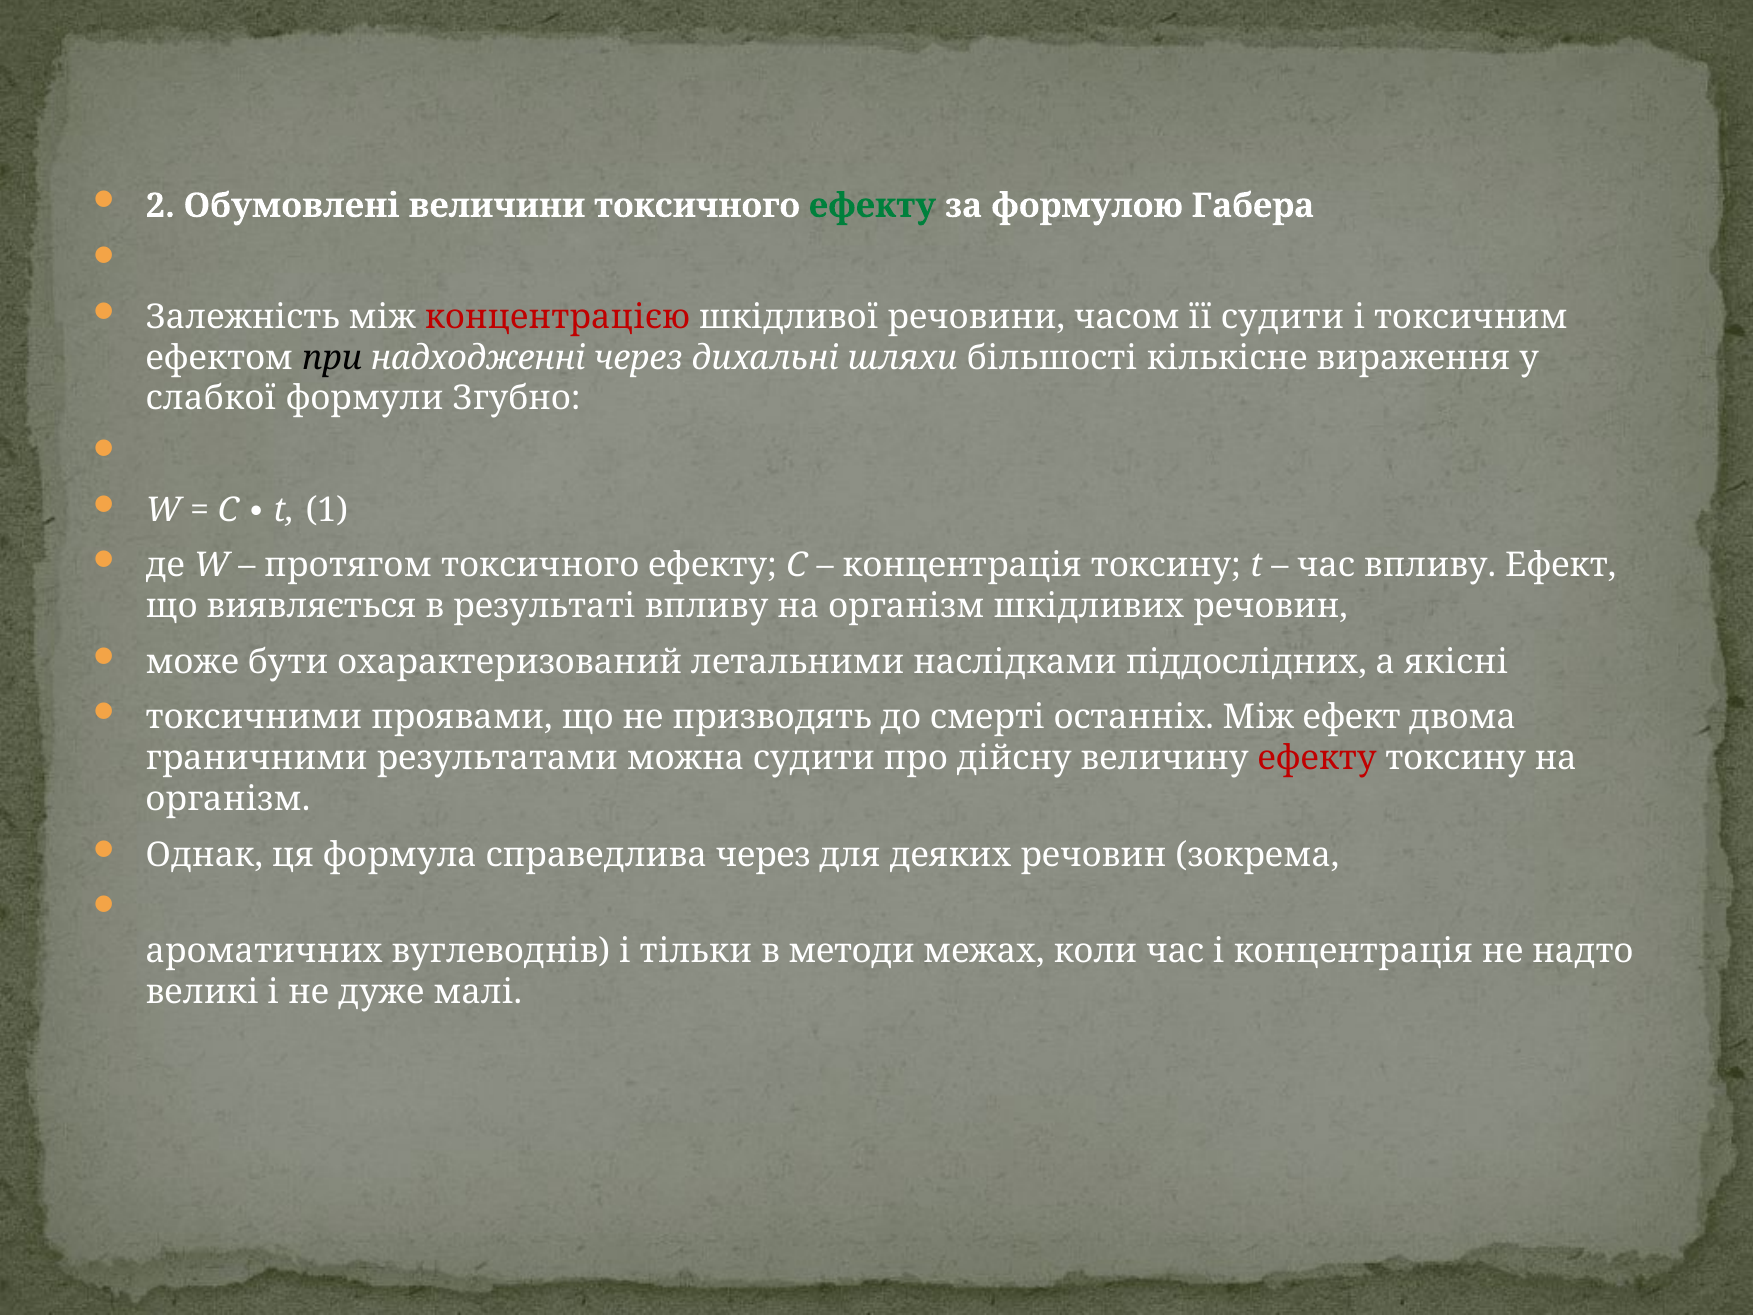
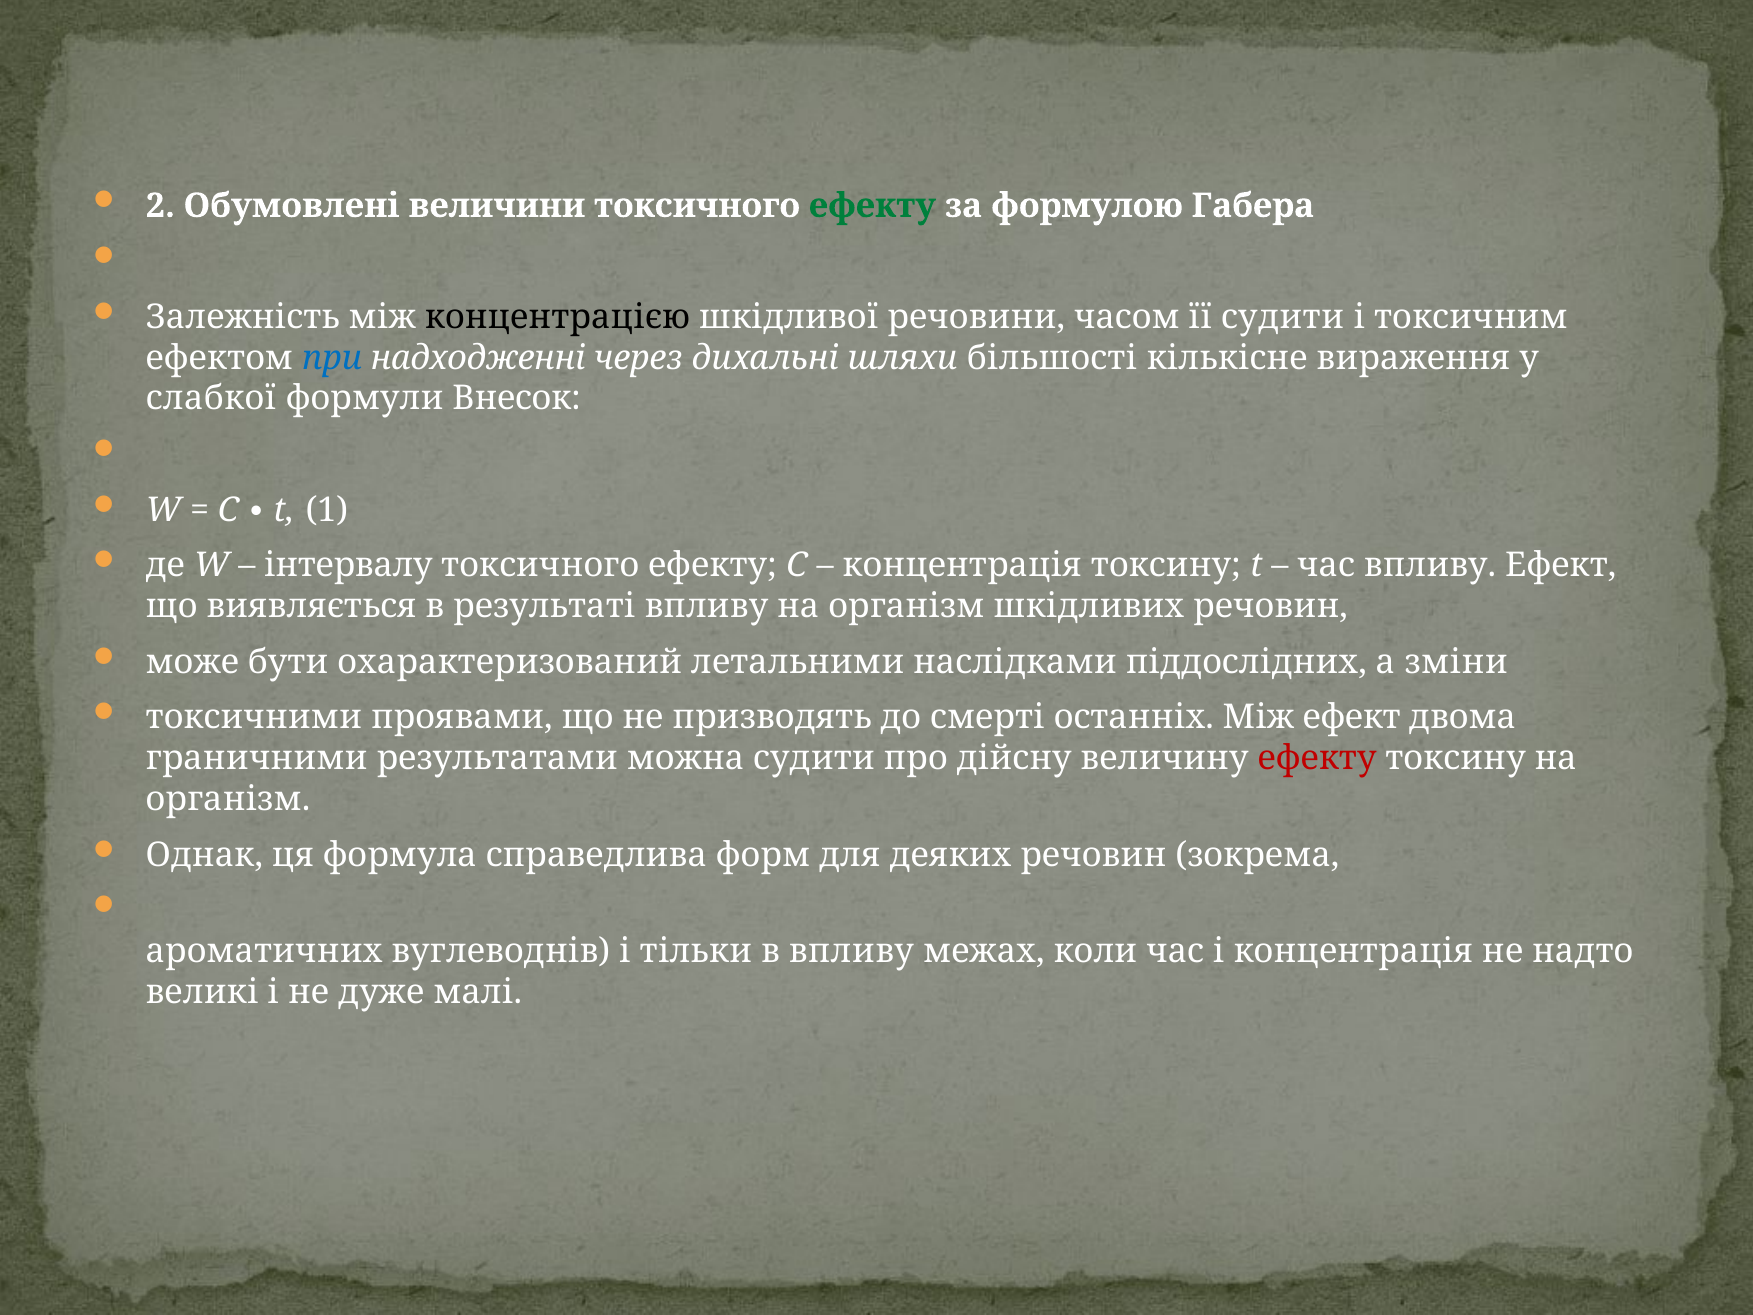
концентрацією colour: red -> black
при colour: black -> blue
Згубно: Згубно -> Внесок
протягом: протягом -> інтервалу
якісні: якісні -> зміни
справедлива через: через -> форм
в методи: методи -> впливу
